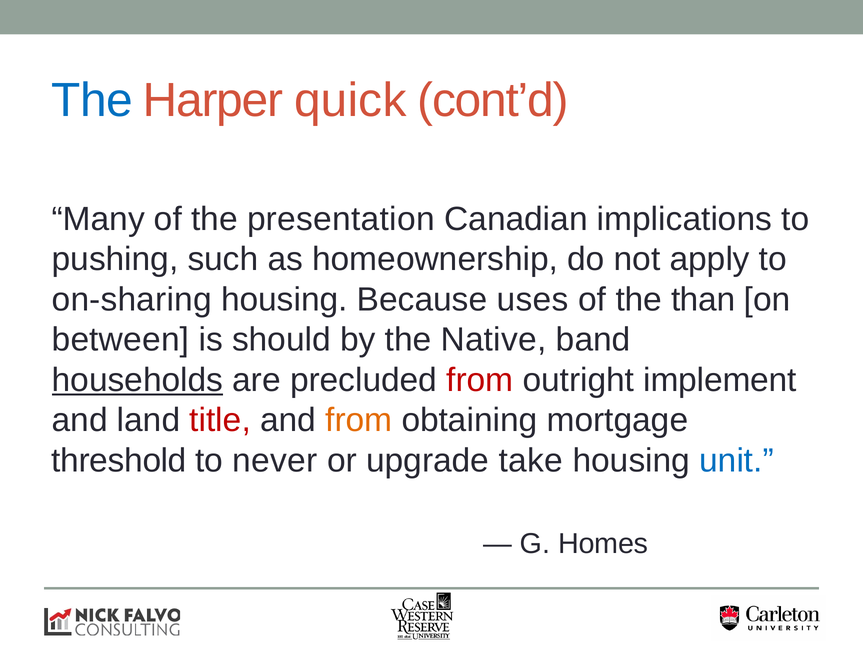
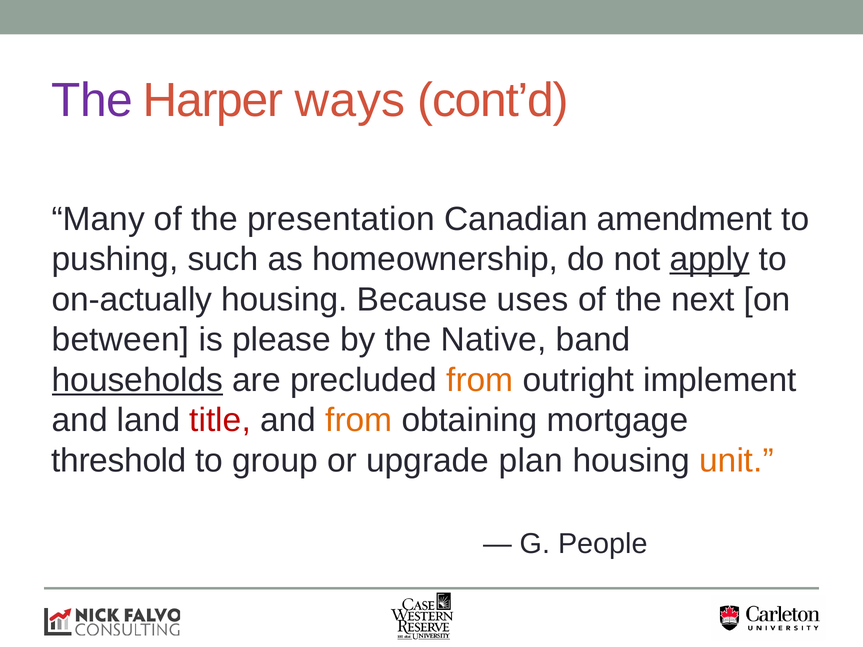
The at (92, 100) colour: blue -> purple
quick: quick -> ways
implications: implications -> amendment
apply underline: none -> present
on-sharing: on-sharing -> on-actually
than: than -> next
should: should -> please
from at (480, 380) colour: red -> orange
never: never -> group
take: take -> plan
unit colour: blue -> orange
Homes: Homes -> People
